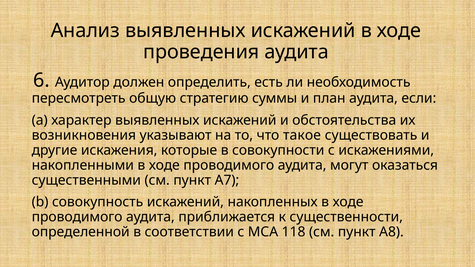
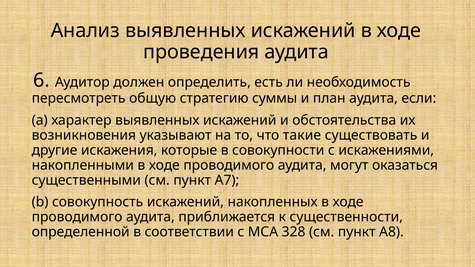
такое: такое -> такие
118: 118 -> 328
